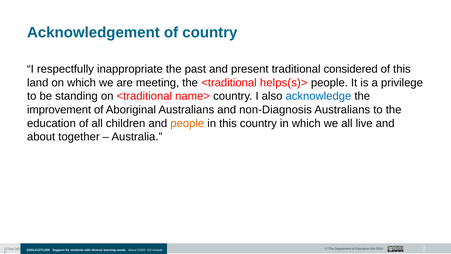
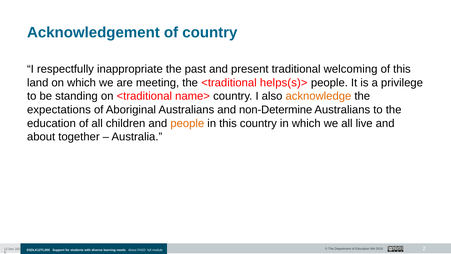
considered: considered -> welcoming
acknowledge colour: blue -> orange
improvement: improvement -> expectations
non-Diagnosis: non-Diagnosis -> non-Determine
